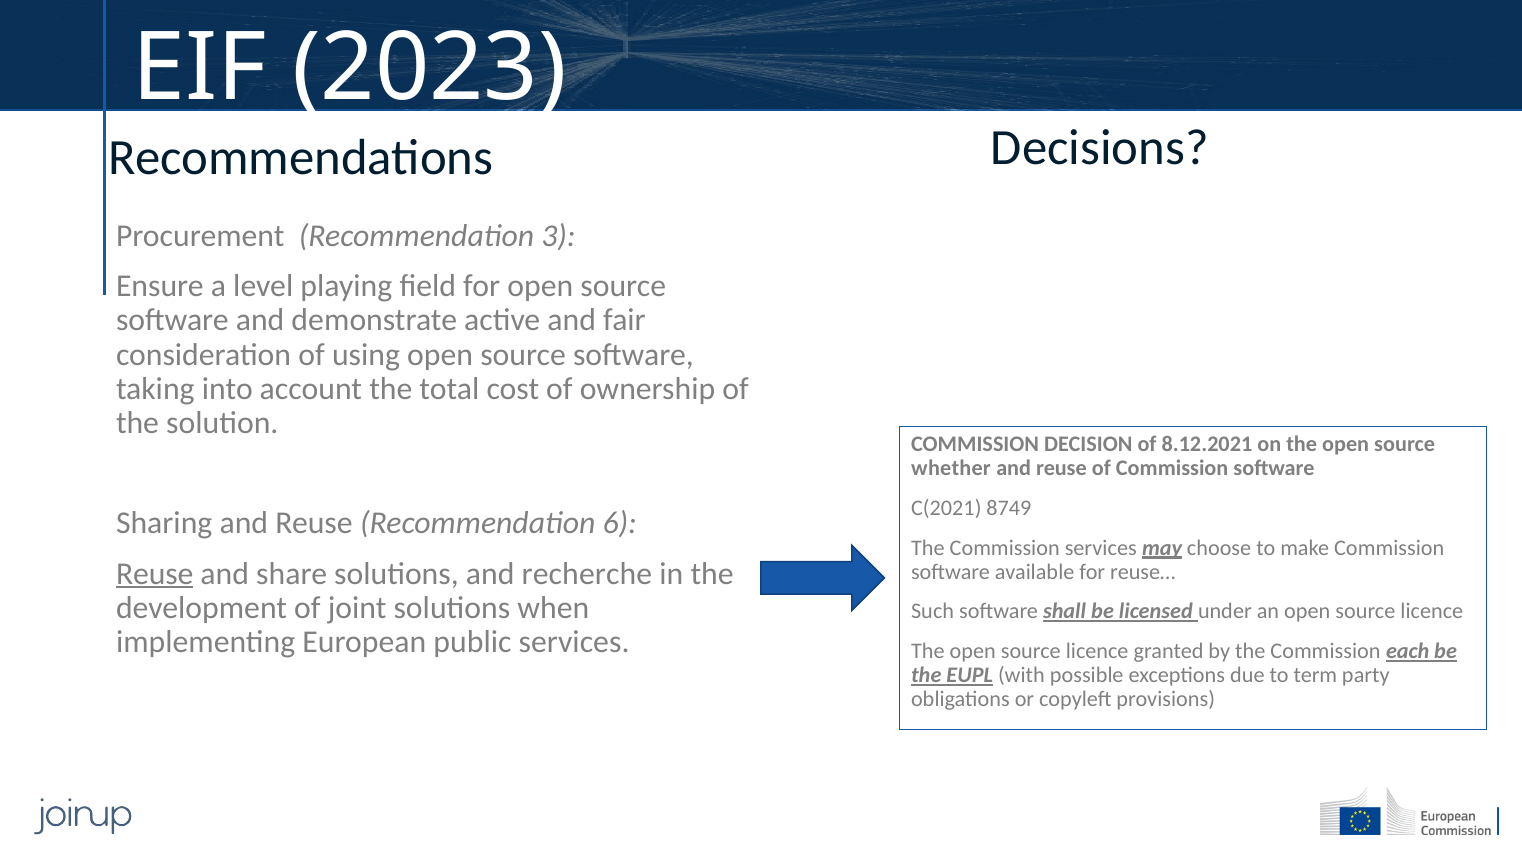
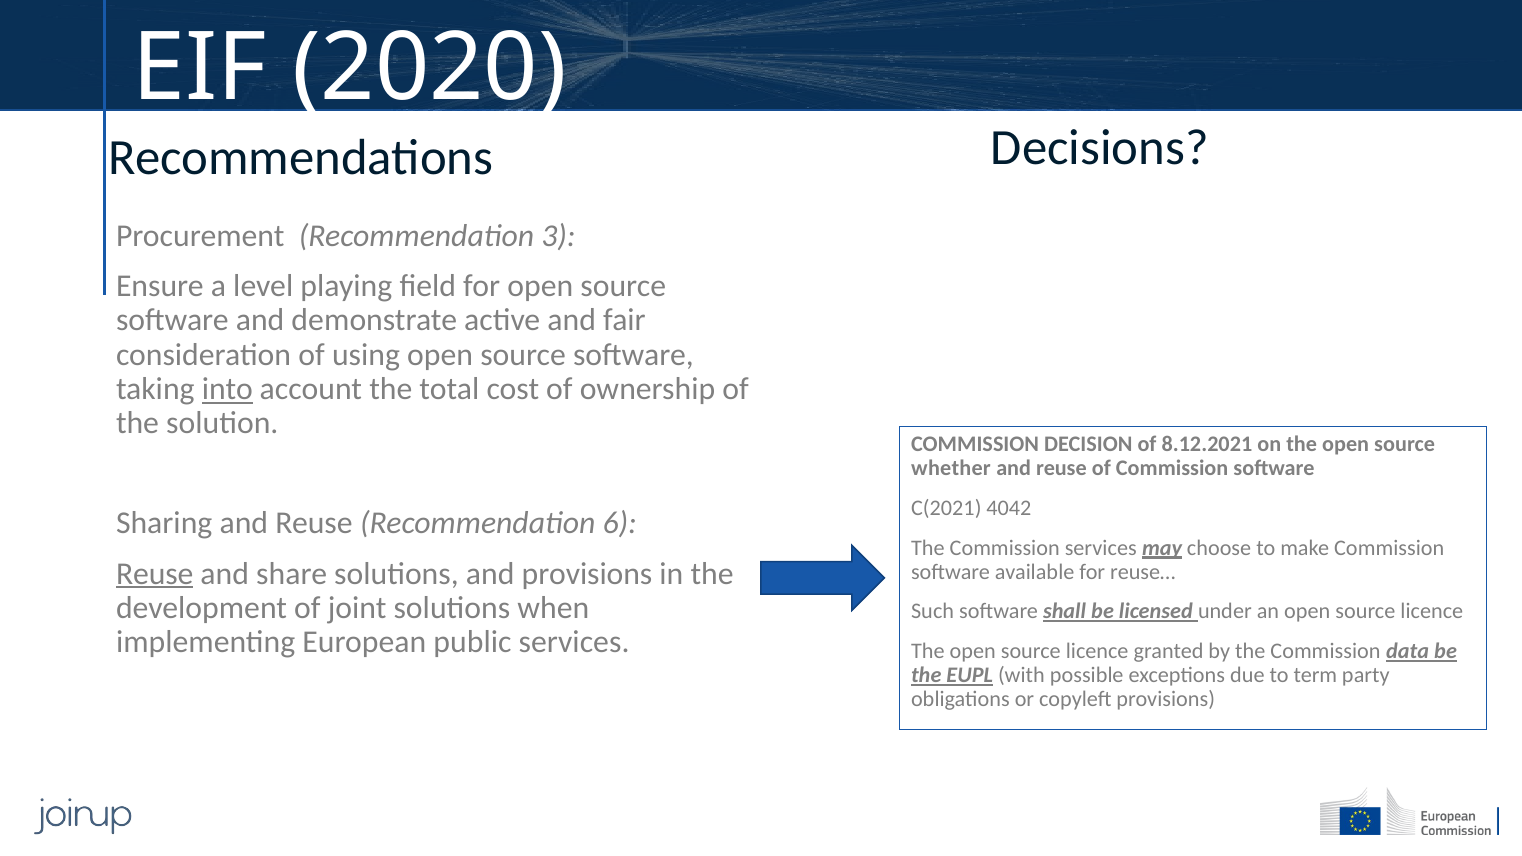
2023: 2023 -> 2020
into underline: none -> present
8749: 8749 -> 4042
and recherche: recherche -> provisions
each: each -> data
